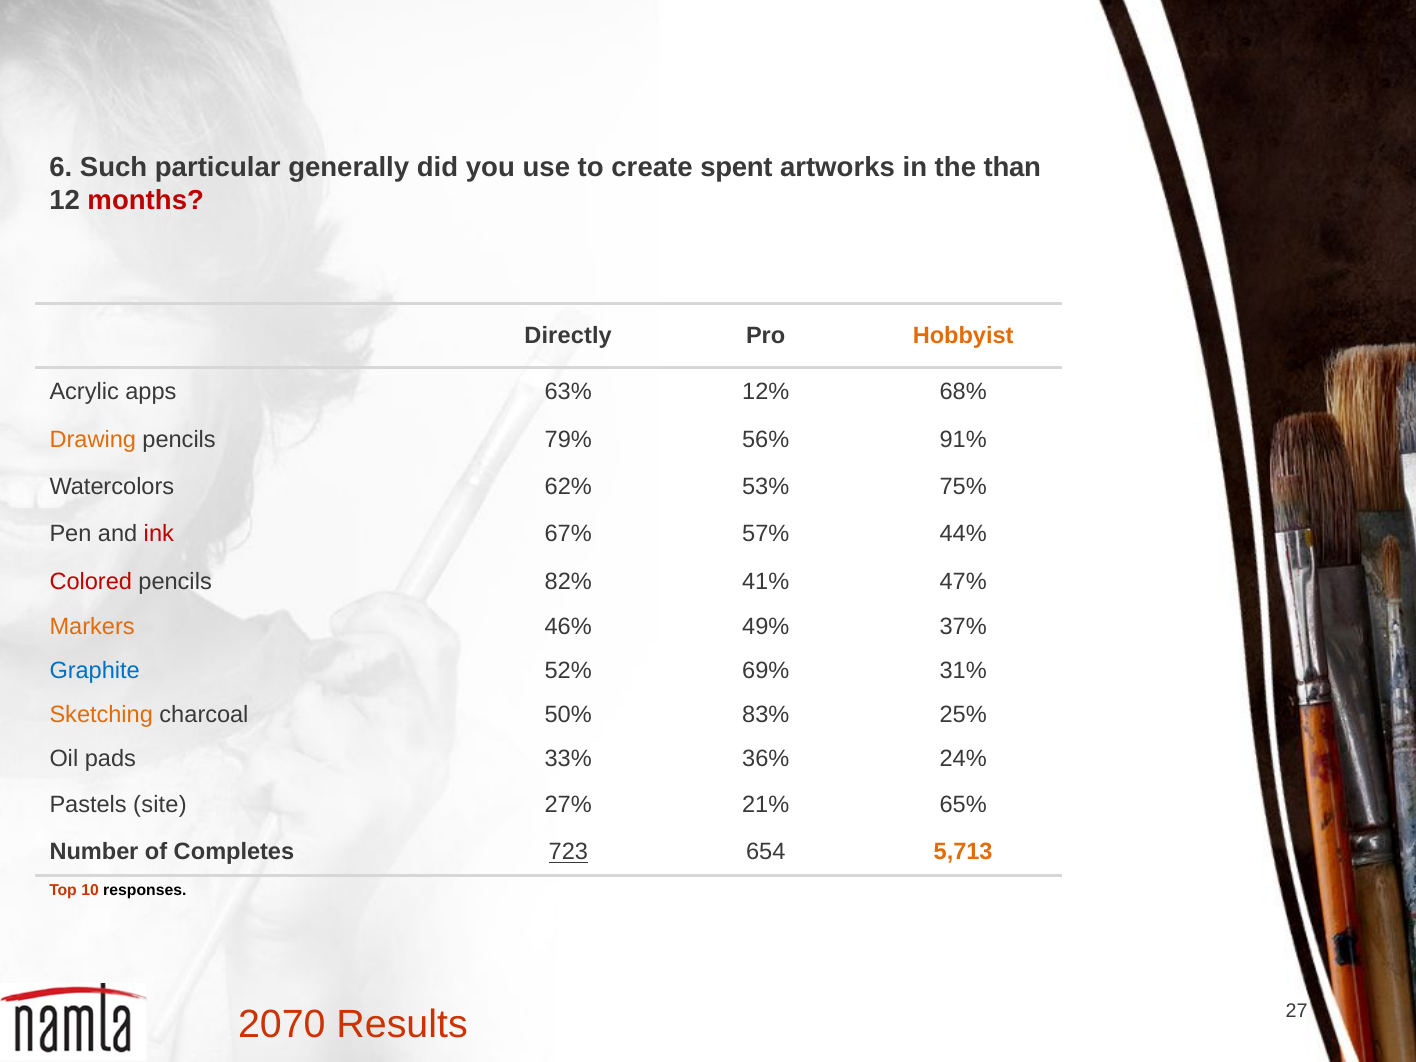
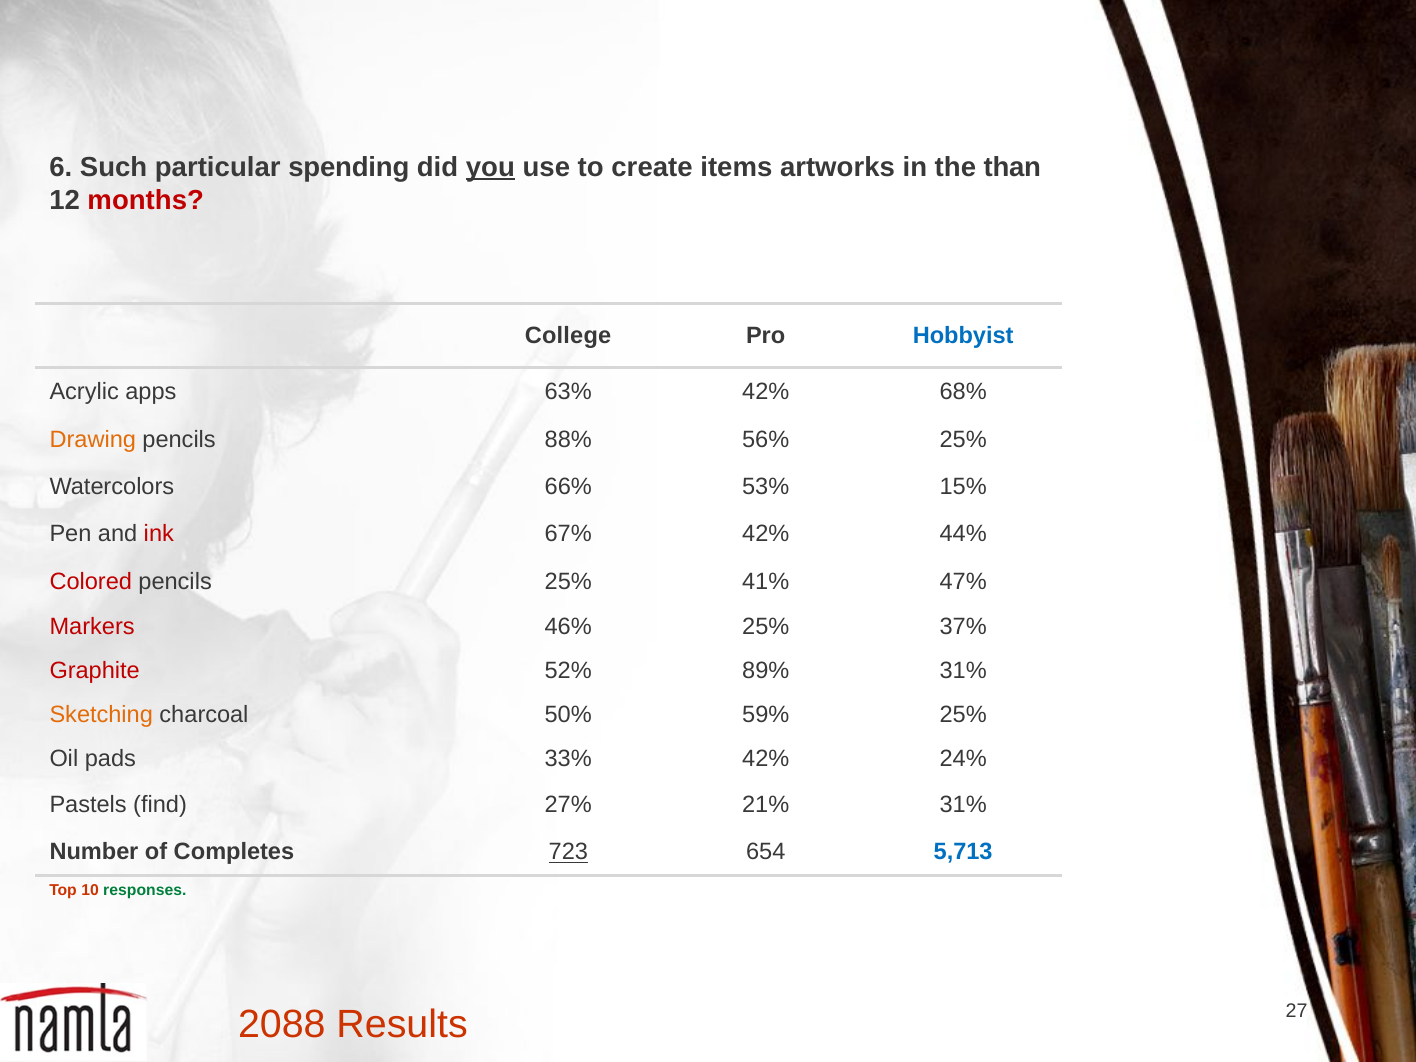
generally: generally -> spending
you underline: none -> present
spent: spent -> items
Directly: Directly -> College
Hobbyist colour: orange -> blue
63% 12%: 12% -> 42%
79%: 79% -> 88%
56% 91%: 91% -> 25%
62%: 62% -> 66%
75%: 75% -> 15%
67% 57%: 57% -> 42%
pencils 82%: 82% -> 25%
Markers colour: orange -> red
46% 49%: 49% -> 25%
Graphite colour: blue -> red
69%: 69% -> 89%
83%: 83% -> 59%
33% 36%: 36% -> 42%
site: site -> find
21% 65%: 65% -> 31%
5,713 colour: orange -> blue
responses colour: black -> green
2070: 2070 -> 2088
